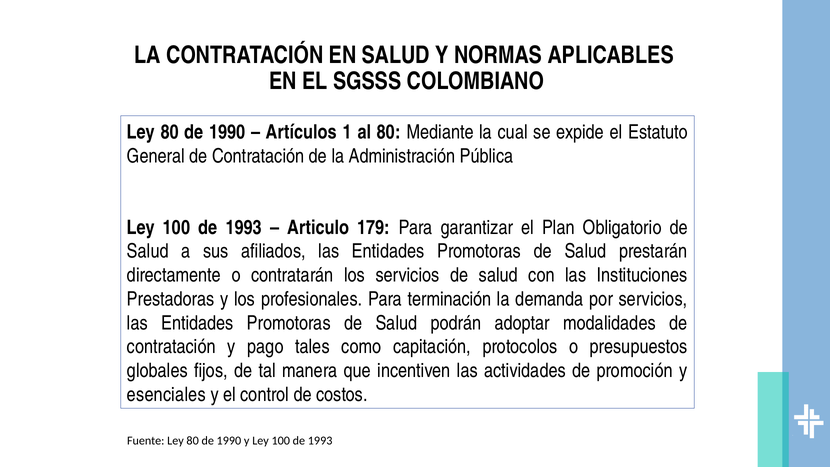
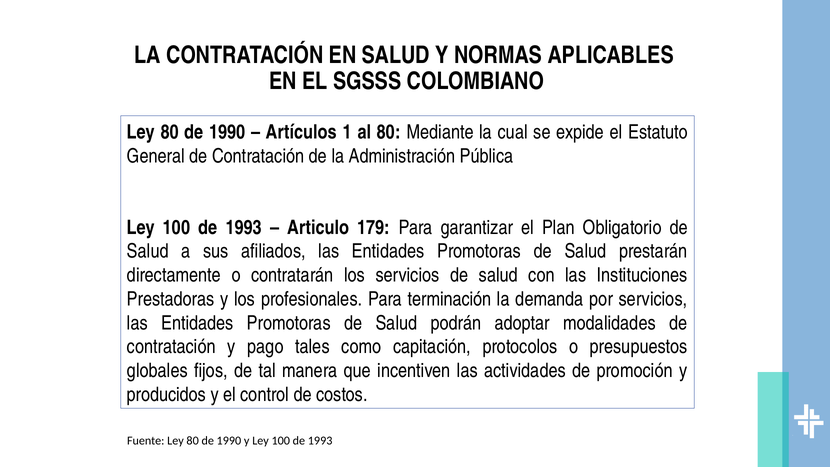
esenciales: esenciales -> producidos
